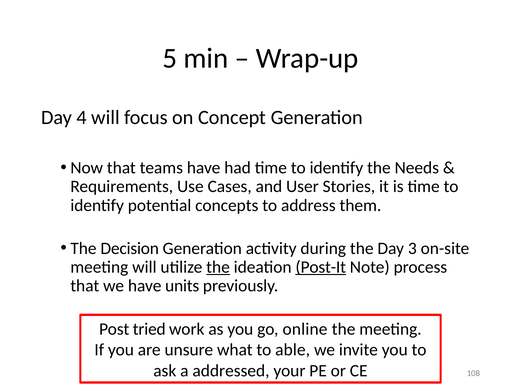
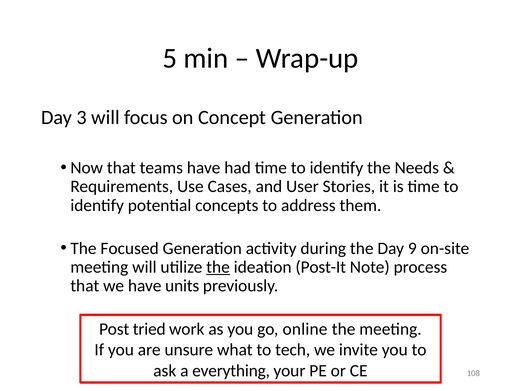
4: 4 -> 3
Decision: Decision -> Focused
3: 3 -> 9
Post-It underline: present -> none
able: able -> tech
addressed: addressed -> everything
